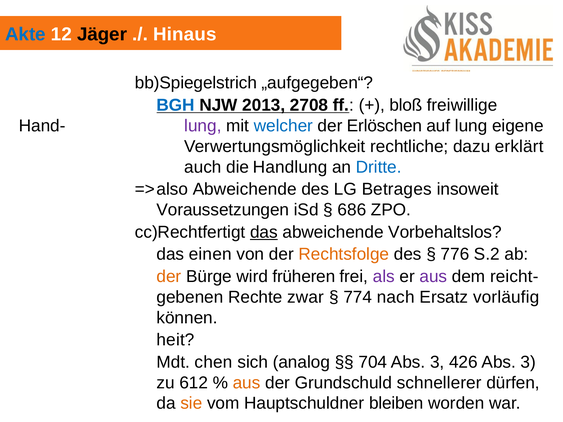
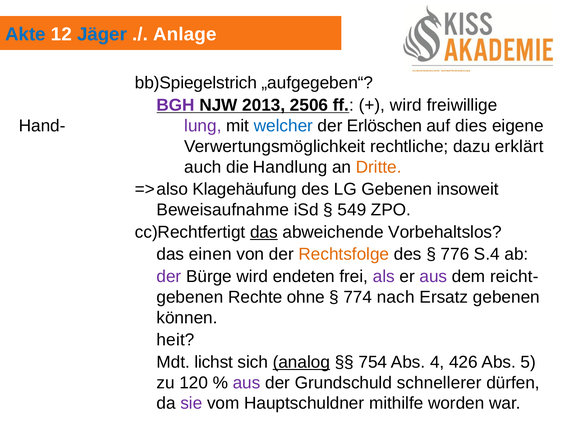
Jäger colour: black -> blue
Hinaus: Hinaus -> Anlage
BGH colour: blue -> purple
2708: 2708 -> 2506
bloß at (406, 105): bloß -> wird
auf lung: lung -> dies
Dritte colour: blue -> orange
Abweichende at (245, 189): Abweichende -> Klagehäufung
LG Betrages: Betrages -> Gebenen
Voraussetzungen: Voraussetzungen -> Beweisaufnahme
686: 686 -> 549
S.2: S.2 -> S.4
der at (169, 277) colour: orange -> purple
früheren: früheren -> endeten
zwar: zwar -> ohne
Ersatz vorläufig: vorläufig -> gebenen
chen: chen -> lichst
analog underline: none -> present
704: 704 -> 754
3 at (437, 362): 3 -> 4
426 Abs 3: 3 -> 5
612: 612 -> 120
aus at (247, 383) colour: orange -> purple
sie colour: orange -> purple
bleiben: bleiben -> mithilfe
